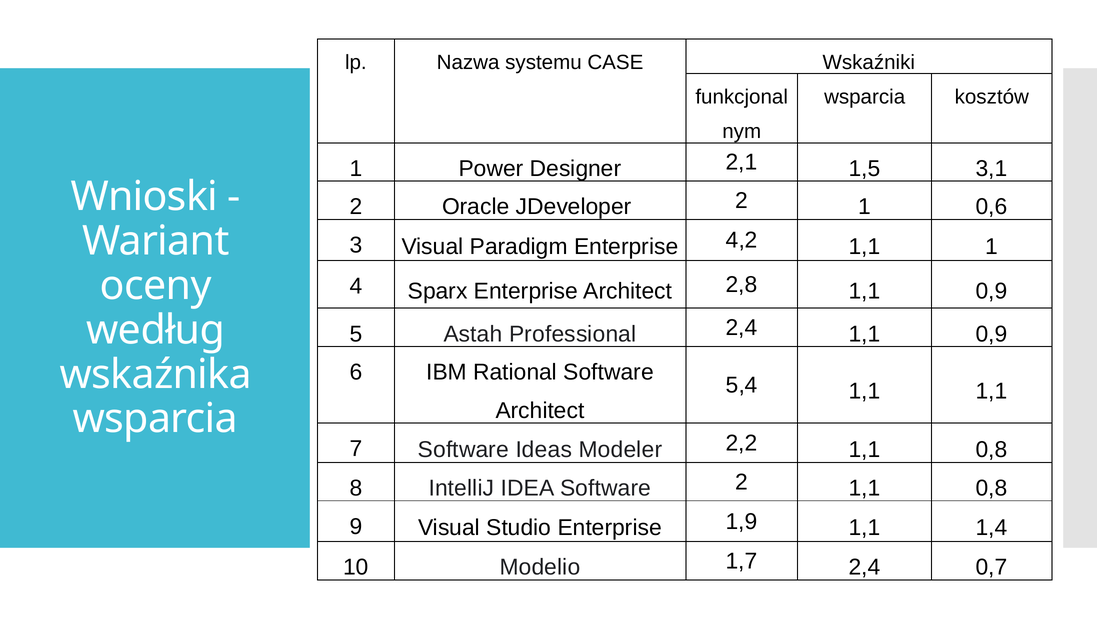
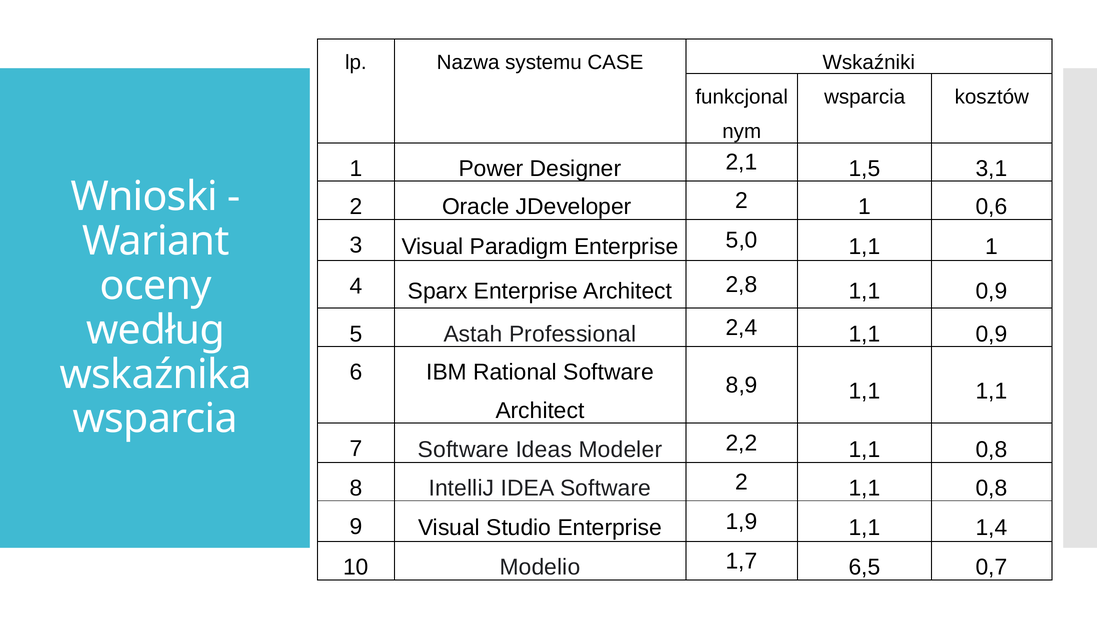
4,2: 4,2 -> 5,0
5,4: 5,4 -> 8,9
1,7 2,4: 2,4 -> 6,5
